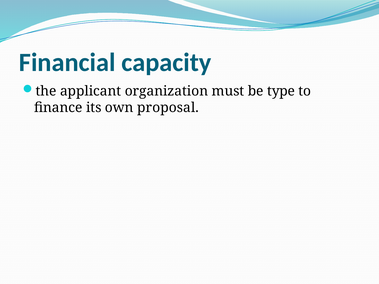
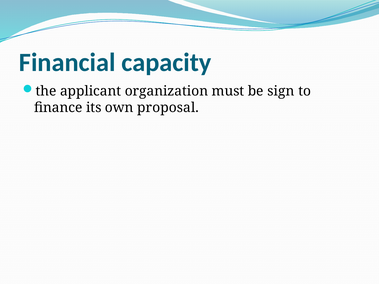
type: type -> sign
